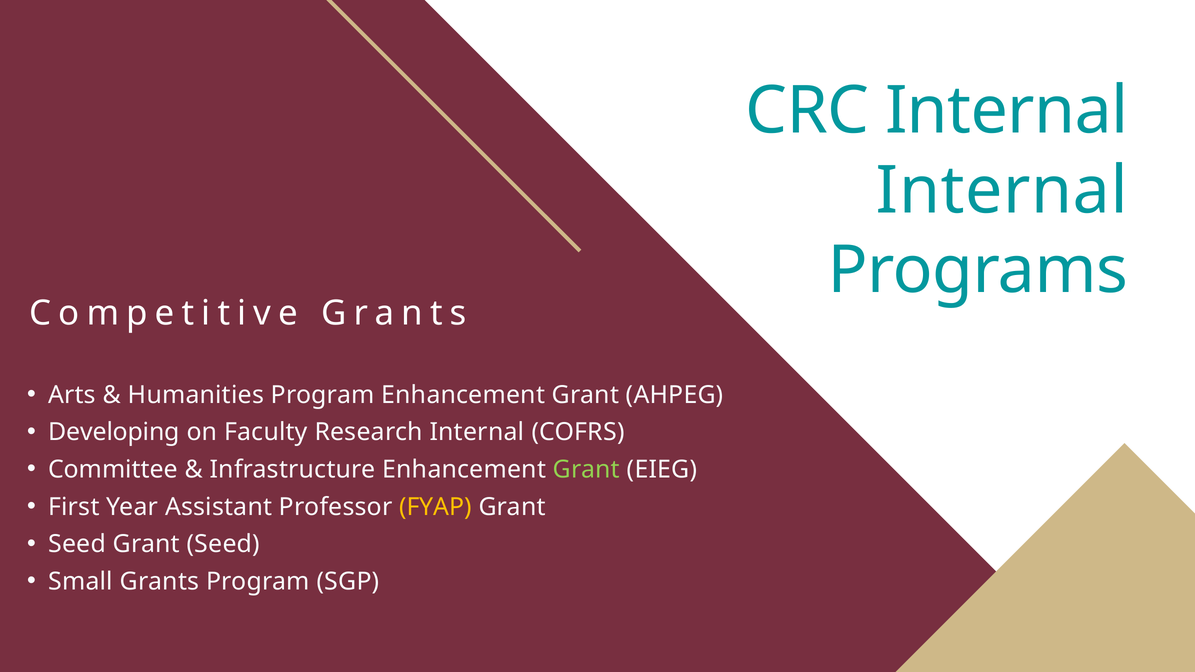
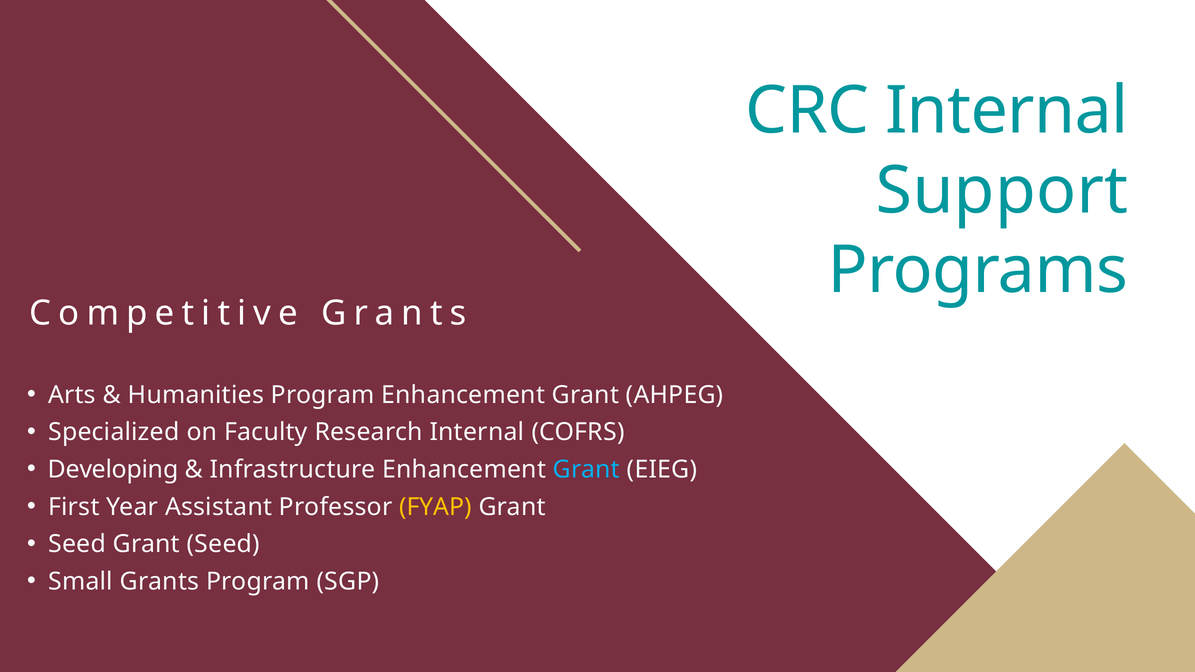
Internal at (1002, 191): Internal -> Support
Developing: Developing -> Specialized
Committee: Committee -> Developing
Grant at (586, 470) colour: light green -> light blue
